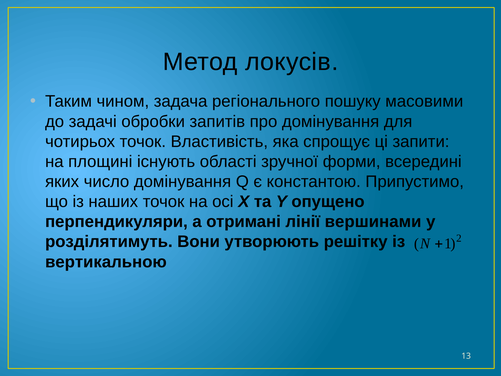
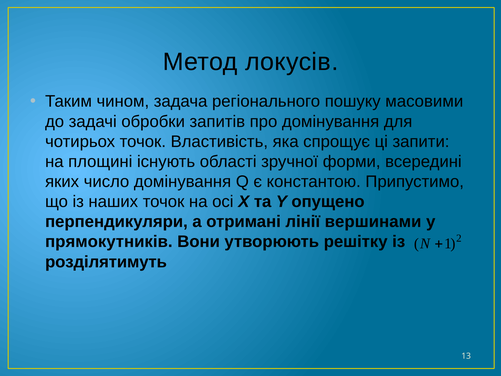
розділятимуть: розділятимуть -> прямокутників
вертикальною: вертикальною -> розділятимуть
